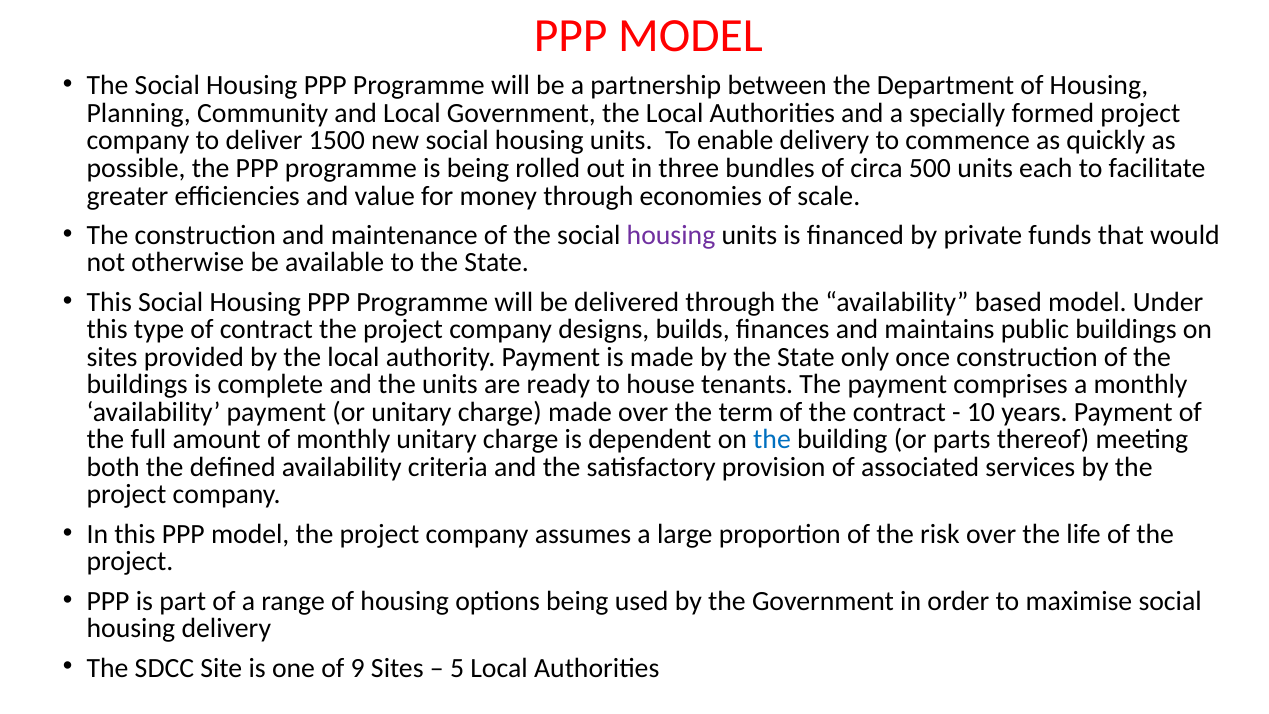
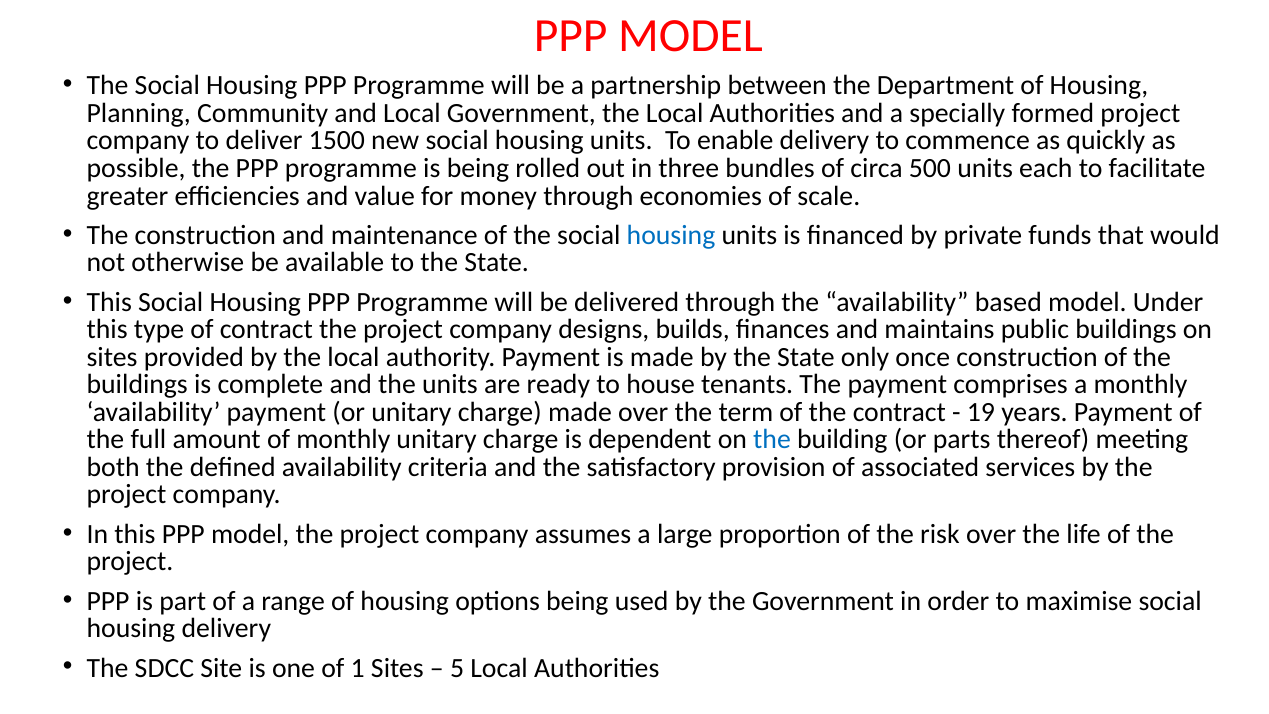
housing at (671, 235) colour: purple -> blue
10: 10 -> 19
9: 9 -> 1
